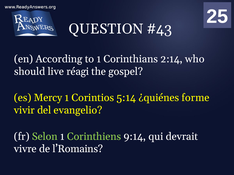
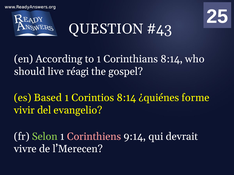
Corinthians 2:14: 2:14 -> 8:14
Mercy: Mercy -> Based
Corintios 5:14: 5:14 -> 8:14
Corinthiens colour: light green -> pink
l’Romains: l’Romains -> l’Merecen
